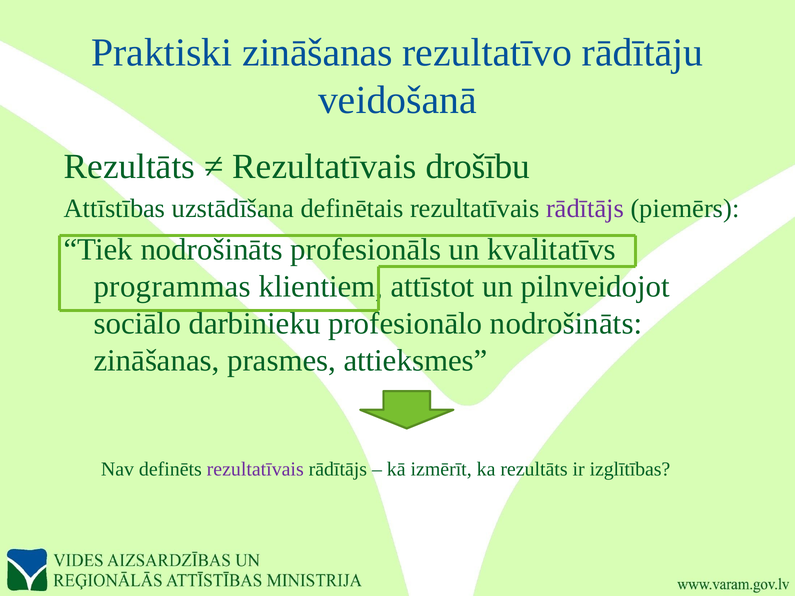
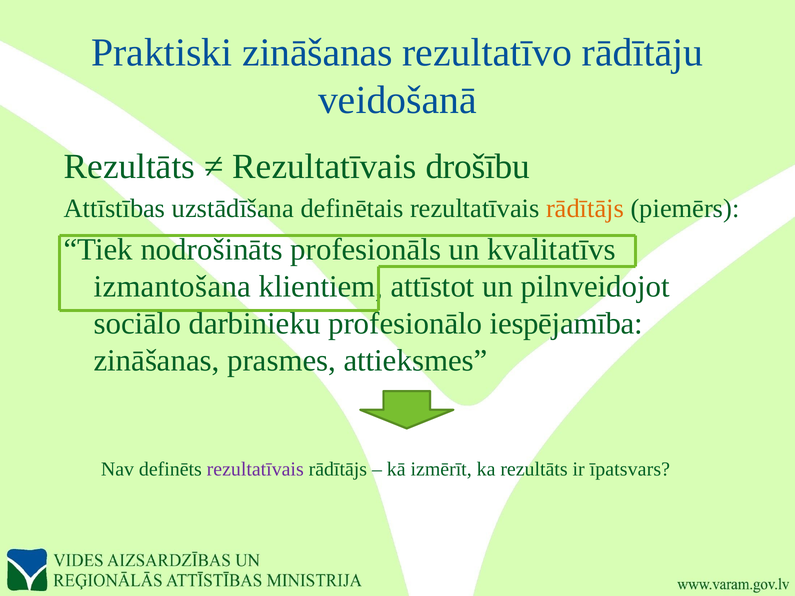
rādītājs at (585, 209) colour: purple -> orange
programmas: programmas -> izmantošana
profesionālo nodrošināts: nodrošināts -> iespējamība
izglītības: izglītības -> īpatsvars
